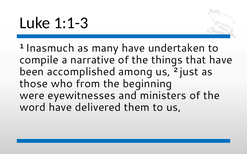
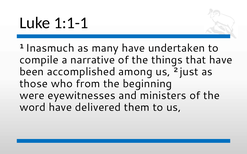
1:1-3: 1:1-3 -> 1:1-1
